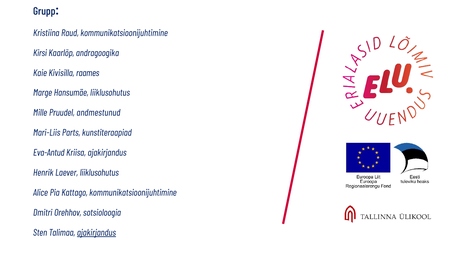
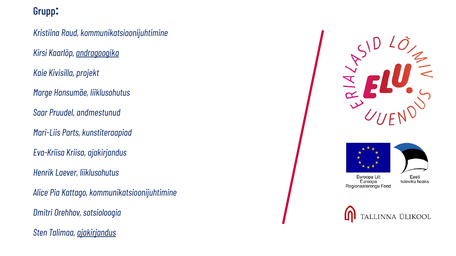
andragoogika underline: none -> present
raames: raames -> projekt
Mille: Mille -> Saar
Eva-Antud: Eva-Antud -> Eva-Kriisa
